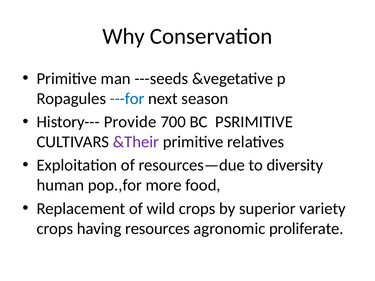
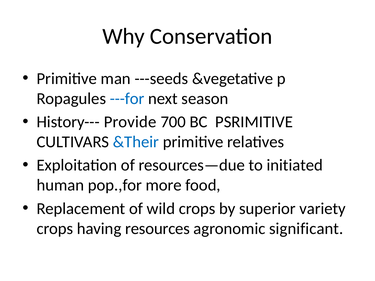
&Their colour: purple -> blue
diversity: diversity -> initiated
proliferate: proliferate -> significant
